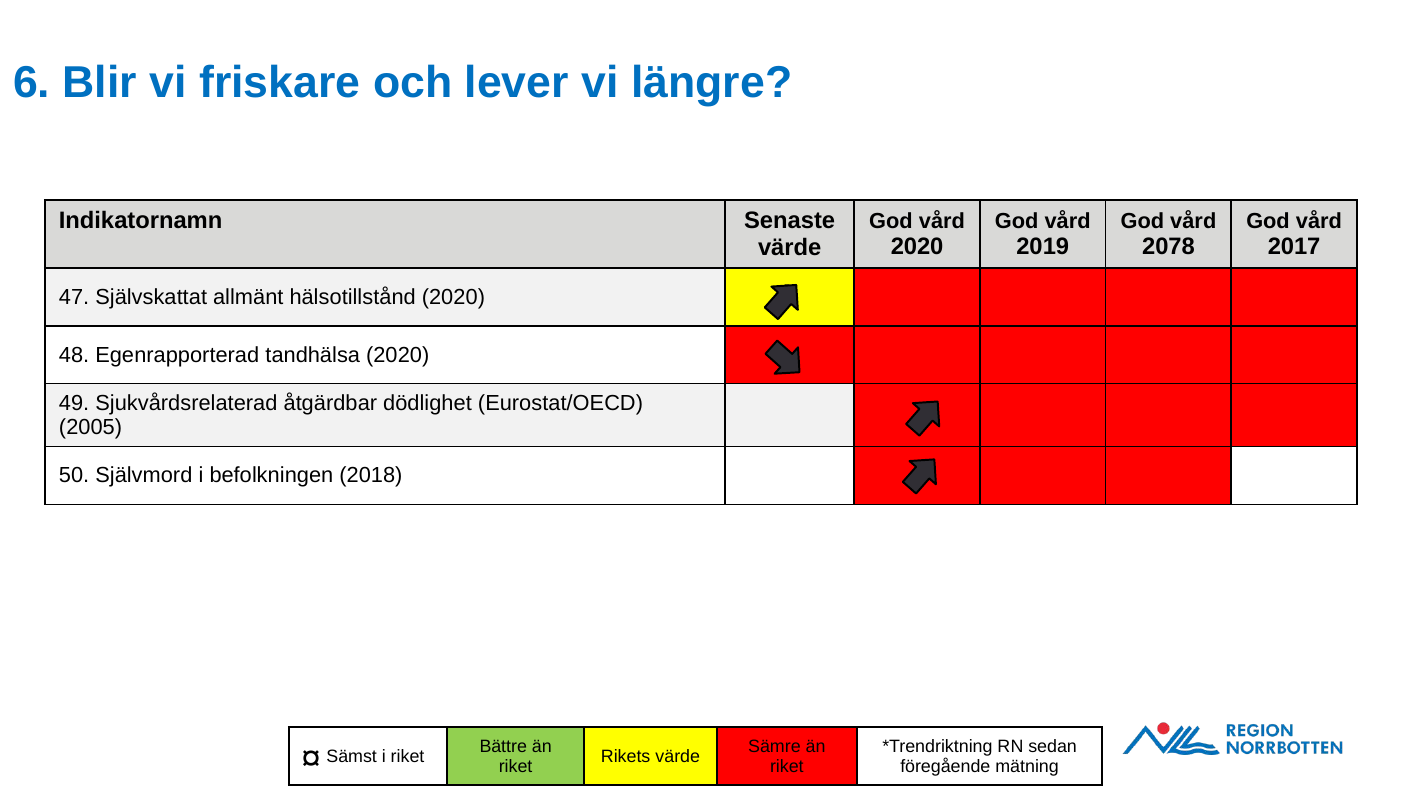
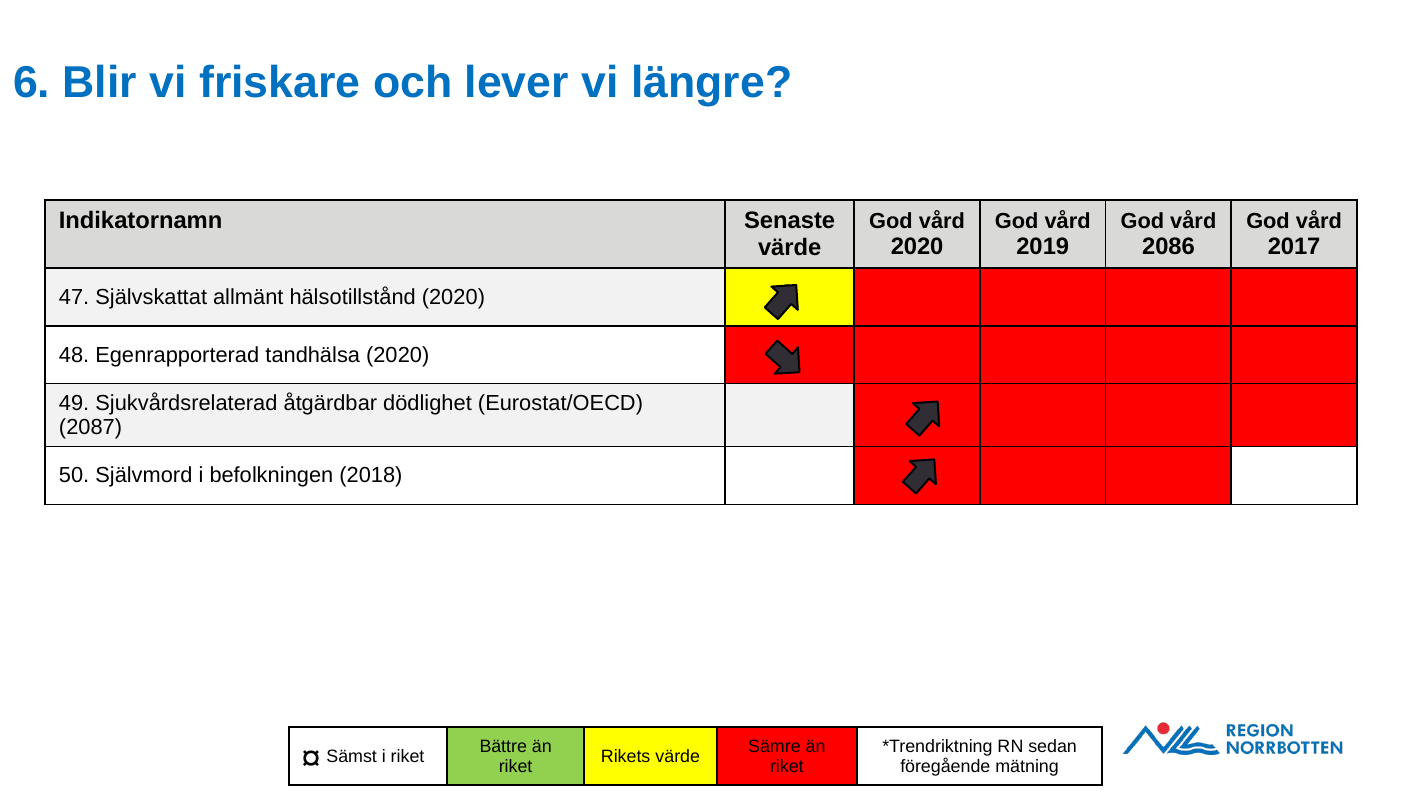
2078: 2078 -> 2086
2005: 2005 -> 2087
